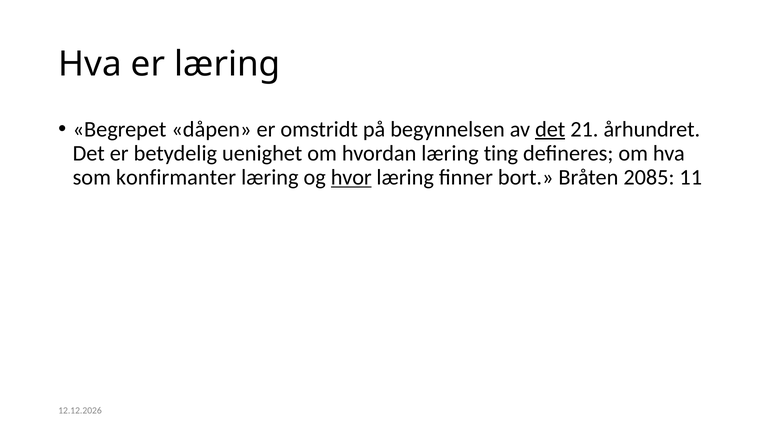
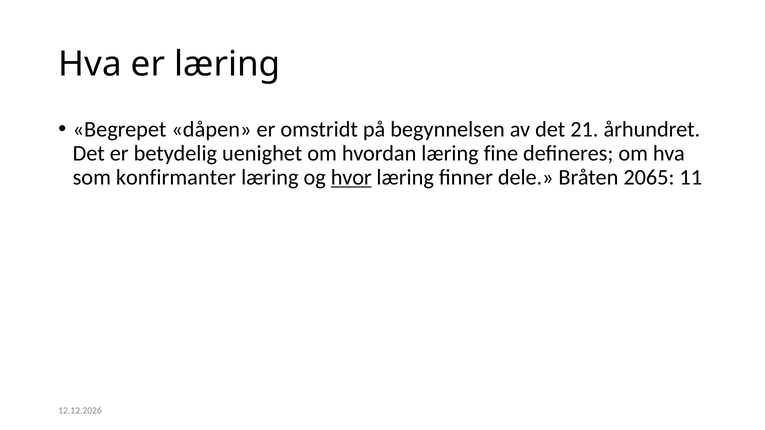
det at (550, 129) underline: present -> none
ting: ting -> fine
bort: bort -> dele
2085: 2085 -> 2065
